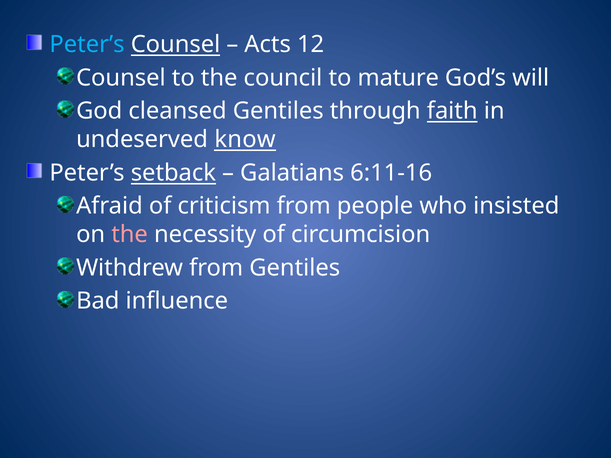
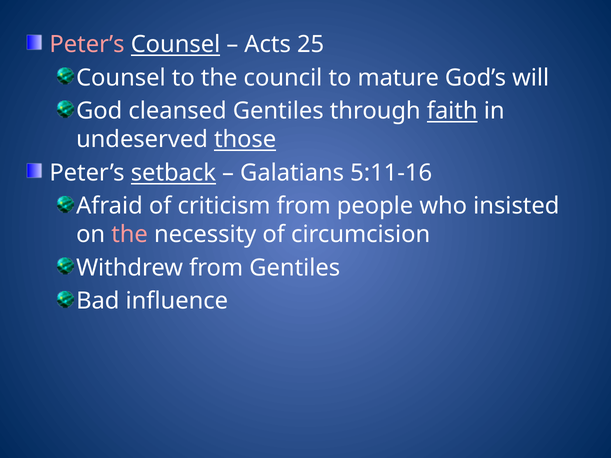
Peter’s at (87, 44) colour: light blue -> pink
12: 12 -> 25
know: know -> those
6:11-16: 6:11-16 -> 5:11-16
